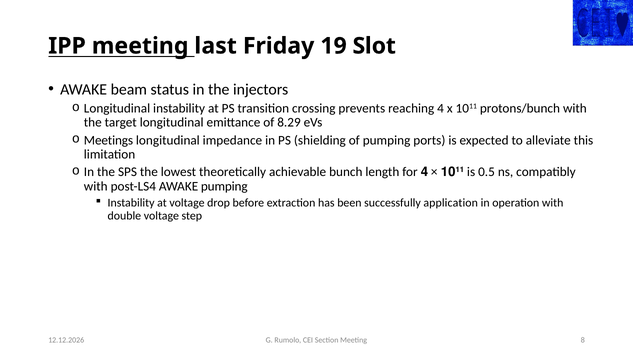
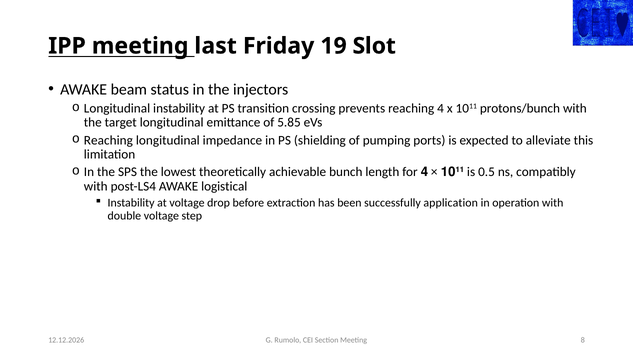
8.29: 8.29 -> 5.85
Meetings at (108, 140): Meetings -> Reaching
AWAKE pumping: pumping -> logistical
